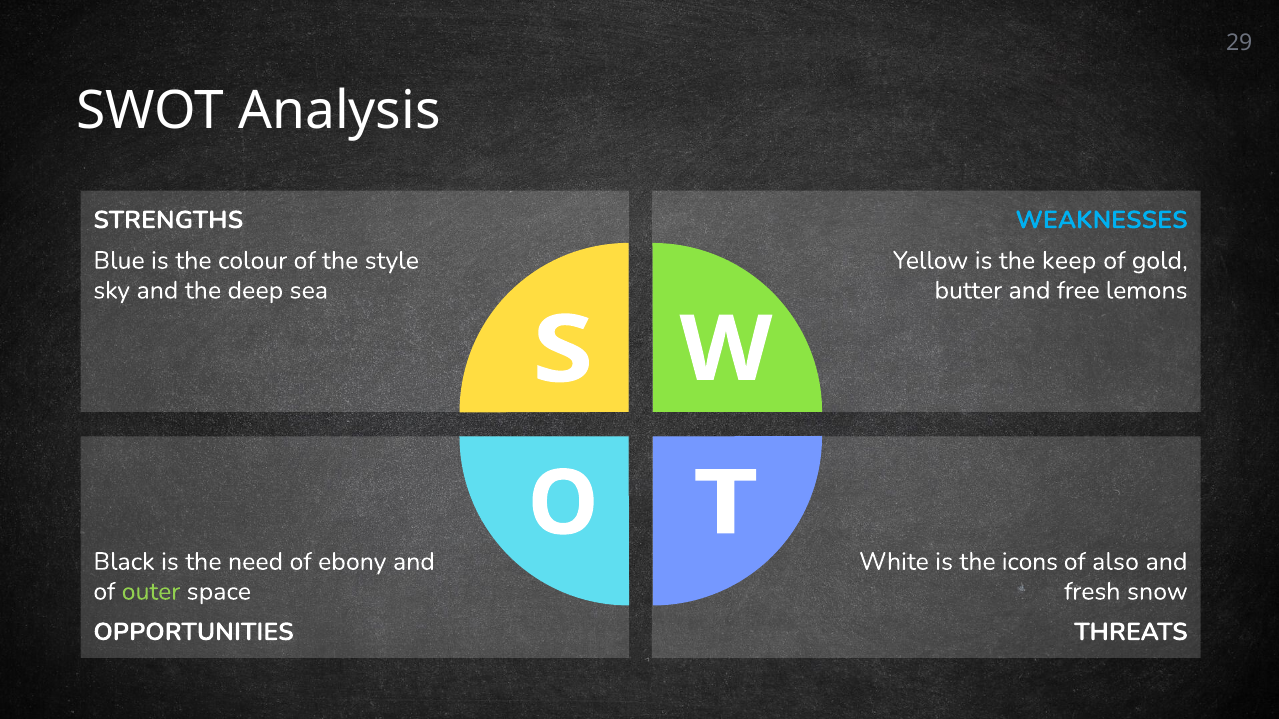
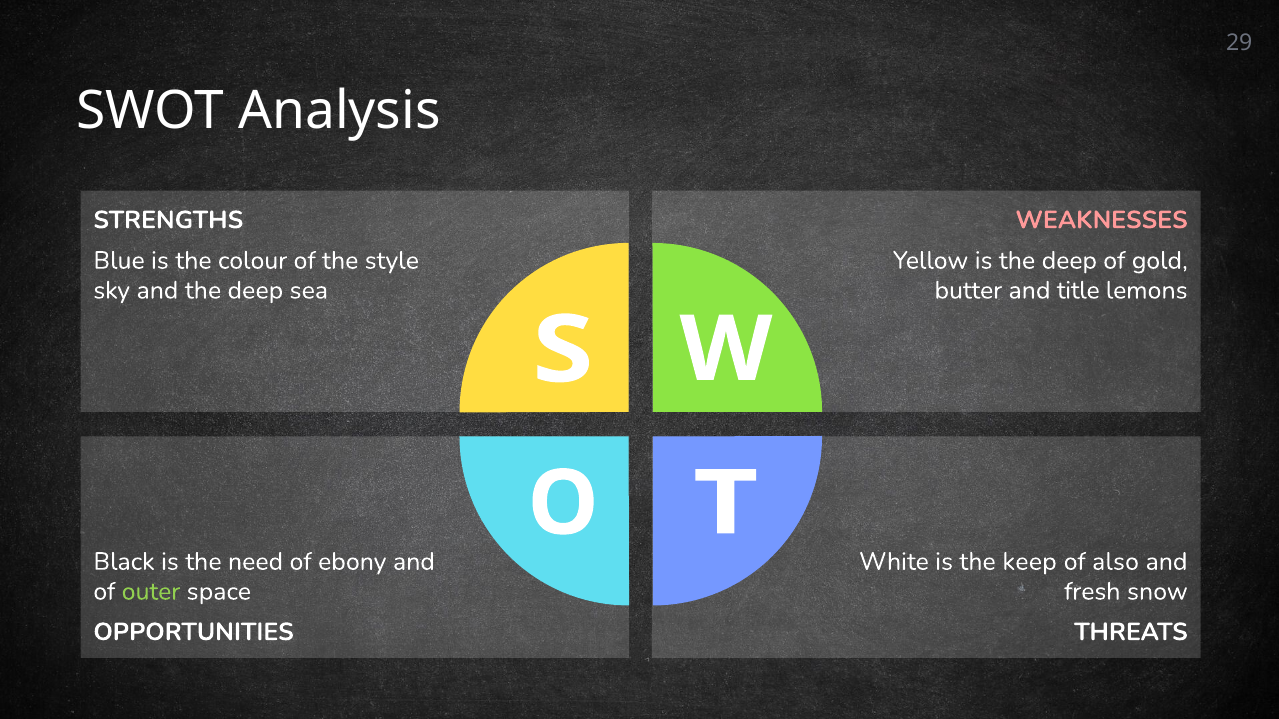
WEAKNESSES colour: light blue -> pink
is the keep: keep -> deep
free: free -> title
icons: icons -> keep
